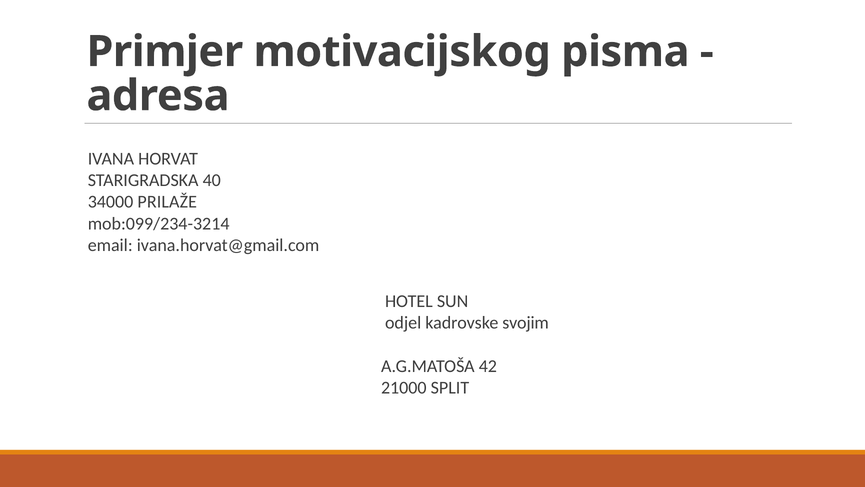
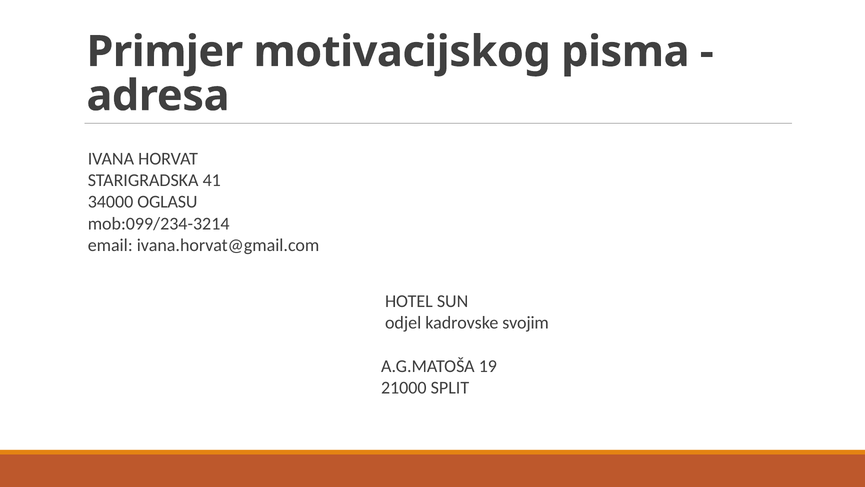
40: 40 -> 41
PRILAŽE: PRILAŽE -> OGLASU
42: 42 -> 19
